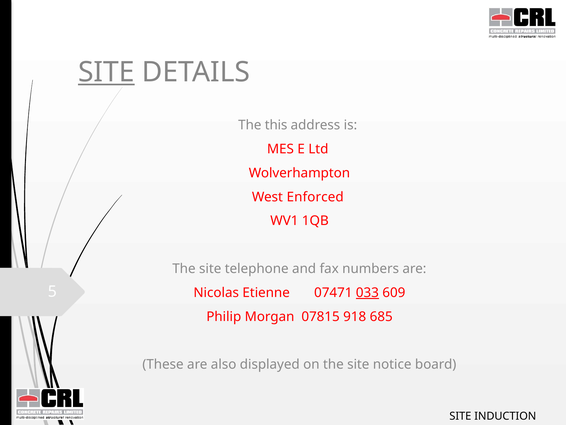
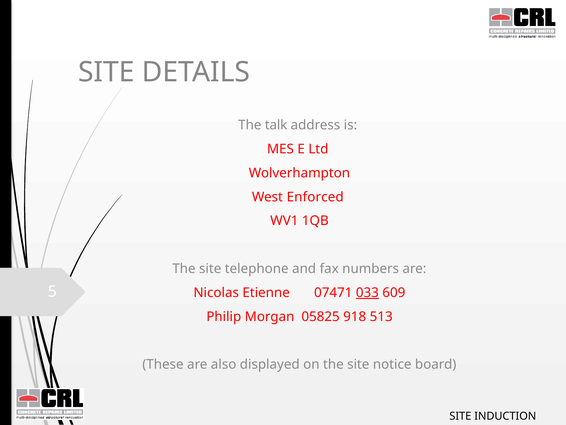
SITE at (106, 72) underline: present -> none
this: this -> talk
07815: 07815 -> 05825
685: 685 -> 513
